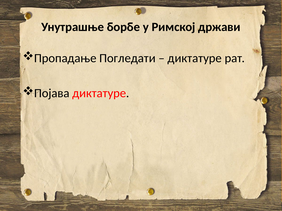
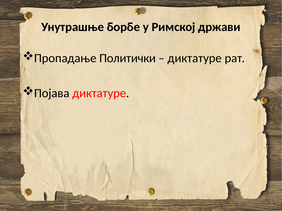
Погледати: Погледати -> Политички
